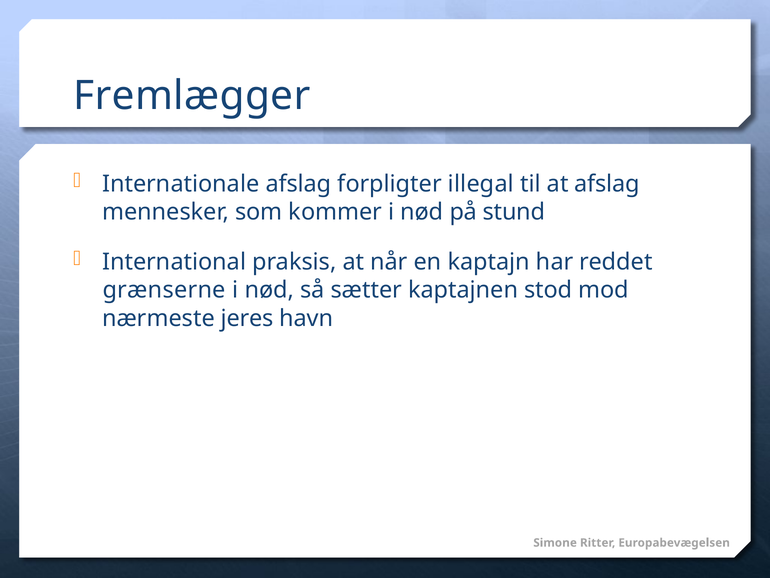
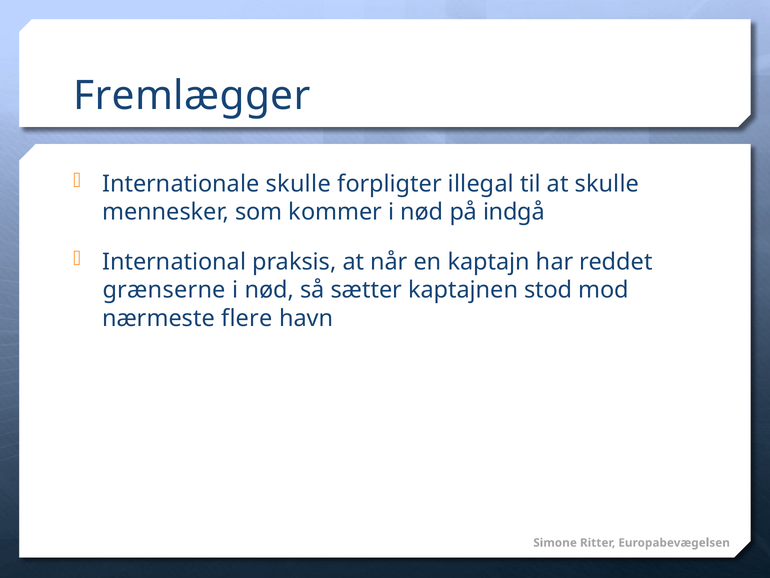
Internationale afslag: afslag -> skulle
at afslag: afslag -> skulle
stund: stund -> indgå
jeres: jeres -> flere
